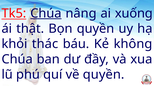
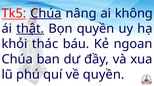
xuống: xuống -> không
thật underline: none -> present
không: không -> ngoan
